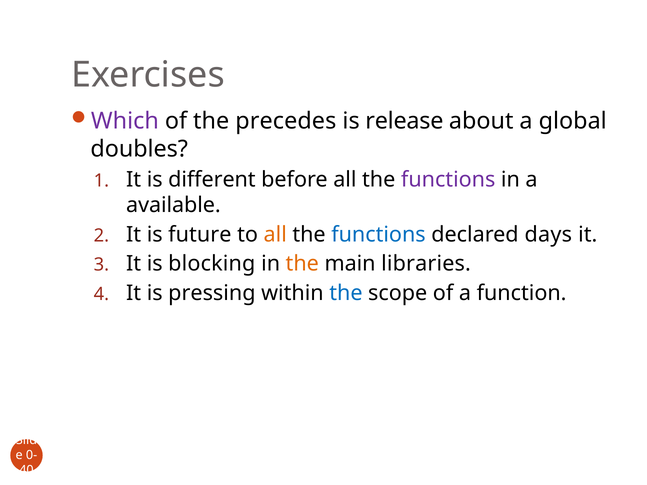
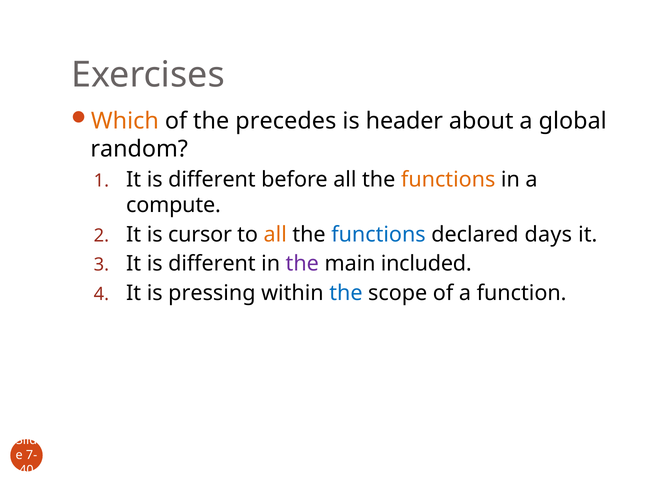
Which colour: purple -> orange
release: release -> header
doubles: doubles -> random
functions at (448, 180) colour: purple -> orange
available: available -> compute
future: future -> cursor
blocking at (212, 264): blocking -> different
the at (302, 264) colour: orange -> purple
libraries: libraries -> included
0-: 0- -> 7-
